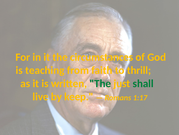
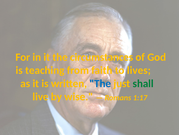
thrill: thrill -> lives
The at (100, 83) colour: green -> blue
keep: keep -> wise
